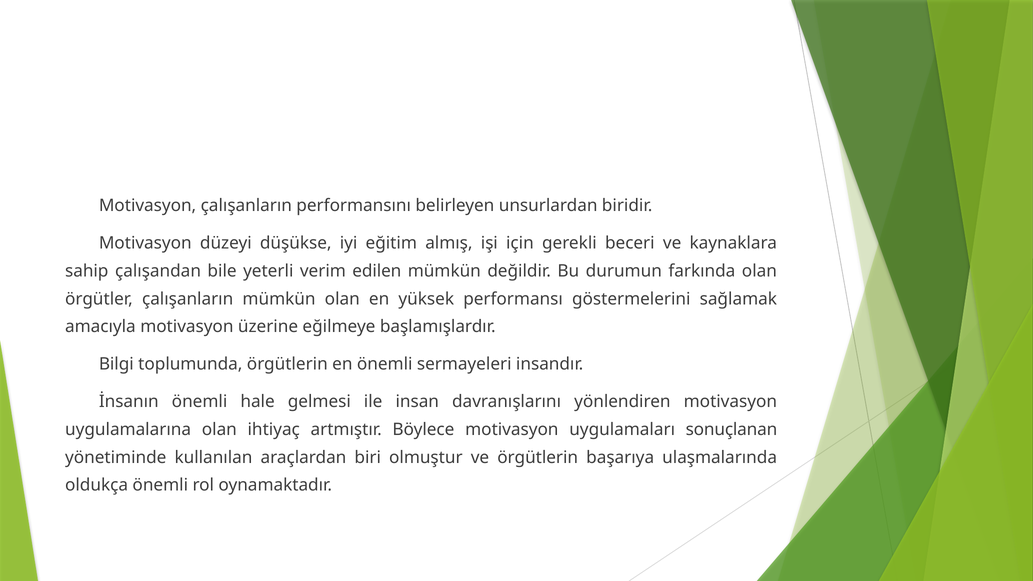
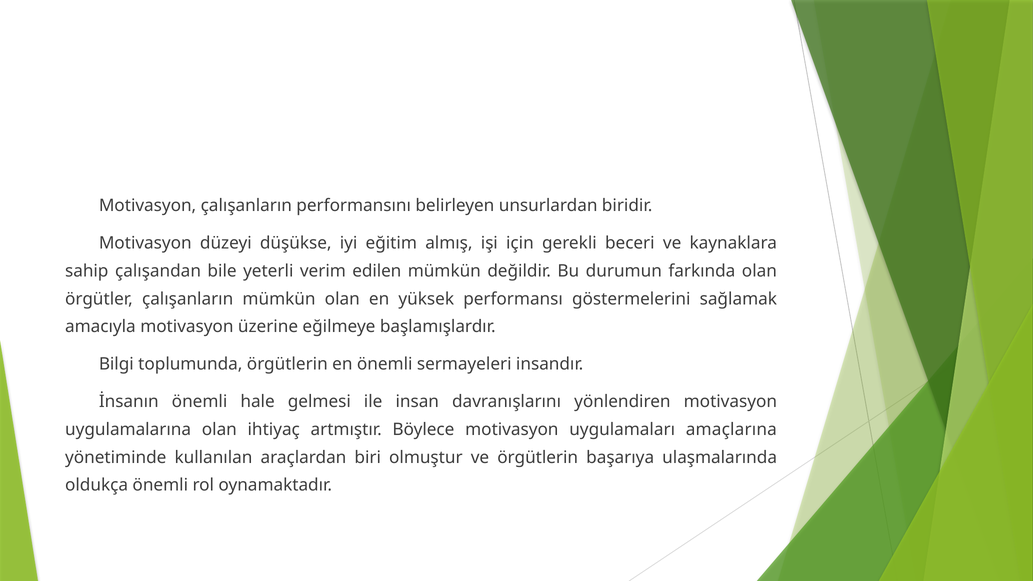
sonuçlanan: sonuçlanan -> amaçlarına
